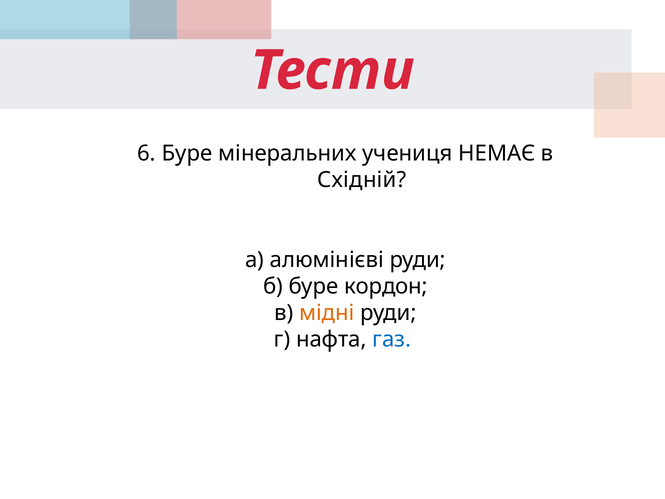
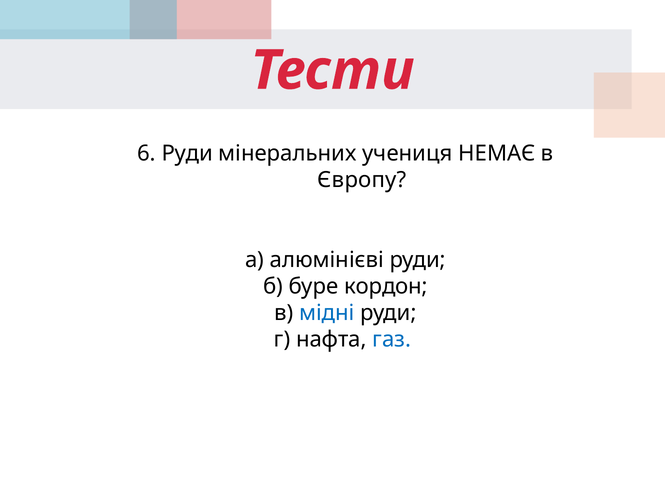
6 Буре: Буре -> Руди
Східній: Східній -> Європу
мідні colour: orange -> blue
